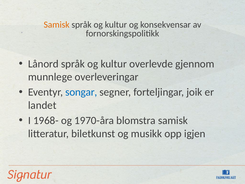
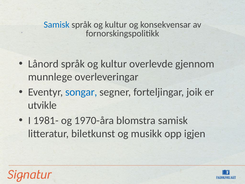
Samisk at (57, 25) colour: orange -> blue
landet: landet -> utvikle
1968-: 1968- -> 1981-
